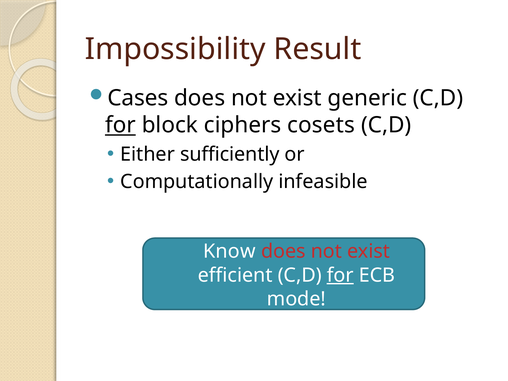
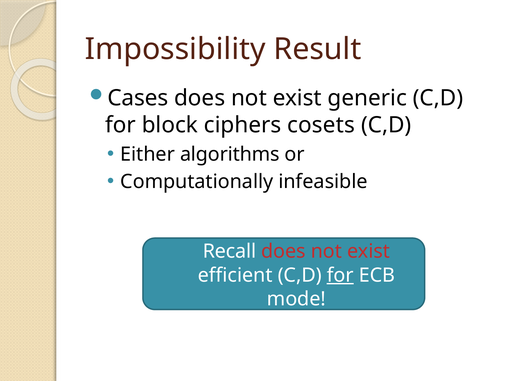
for at (120, 125) underline: present -> none
sufficiently: sufficiently -> algorithms
Know: Know -> Recall
